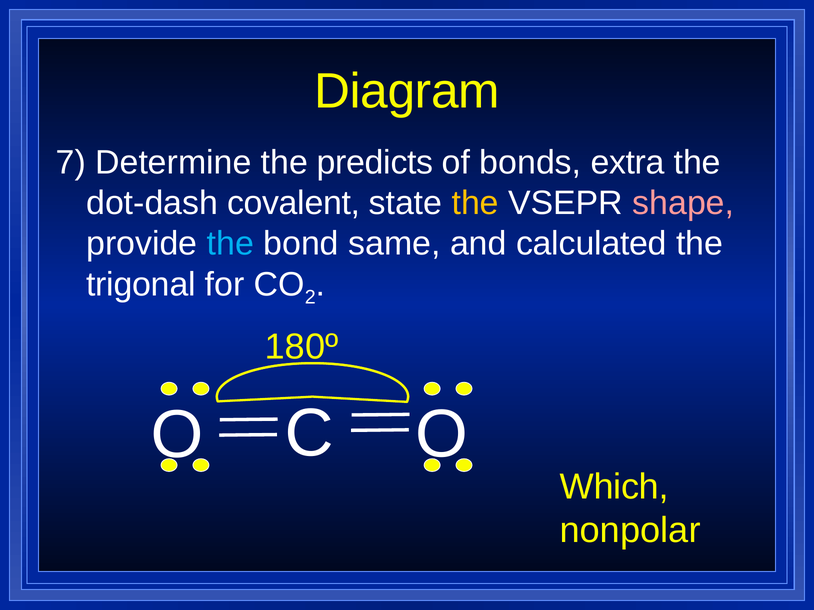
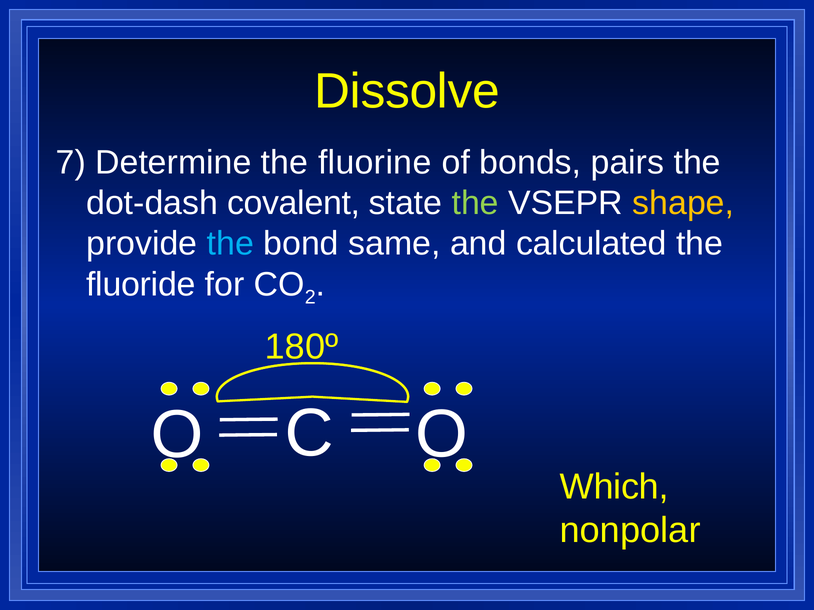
Diagram: Diagram -> Dissolve
predicts: predicts -> fluorine
extra: extra -> pairs
the at (475, 203) colour: yellow -> light green
shape colour: pink -> yellow
trigonal: trigonal -> fluoride
